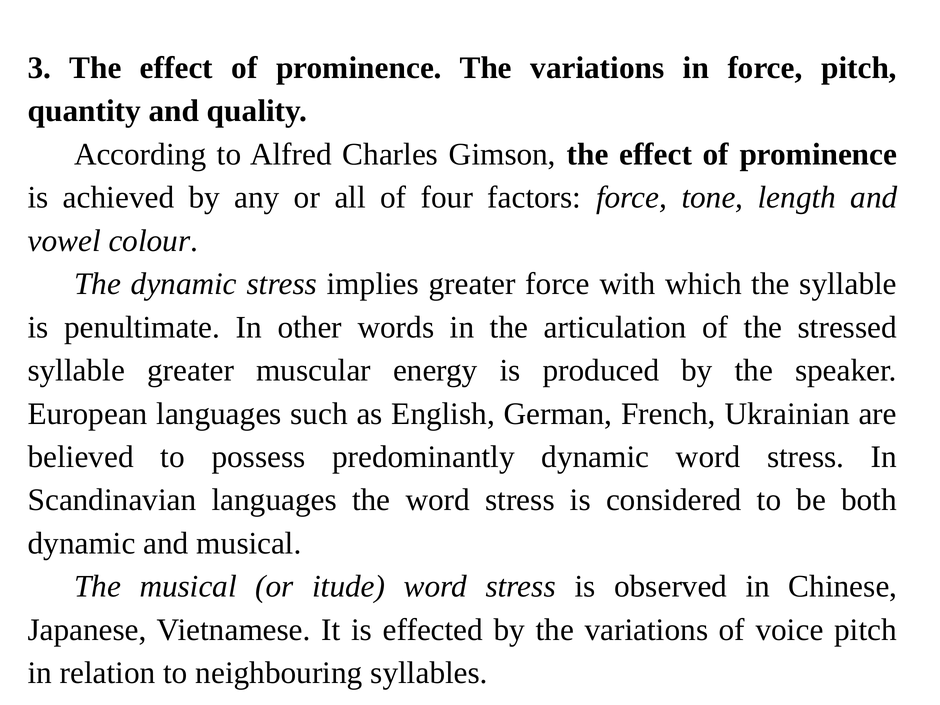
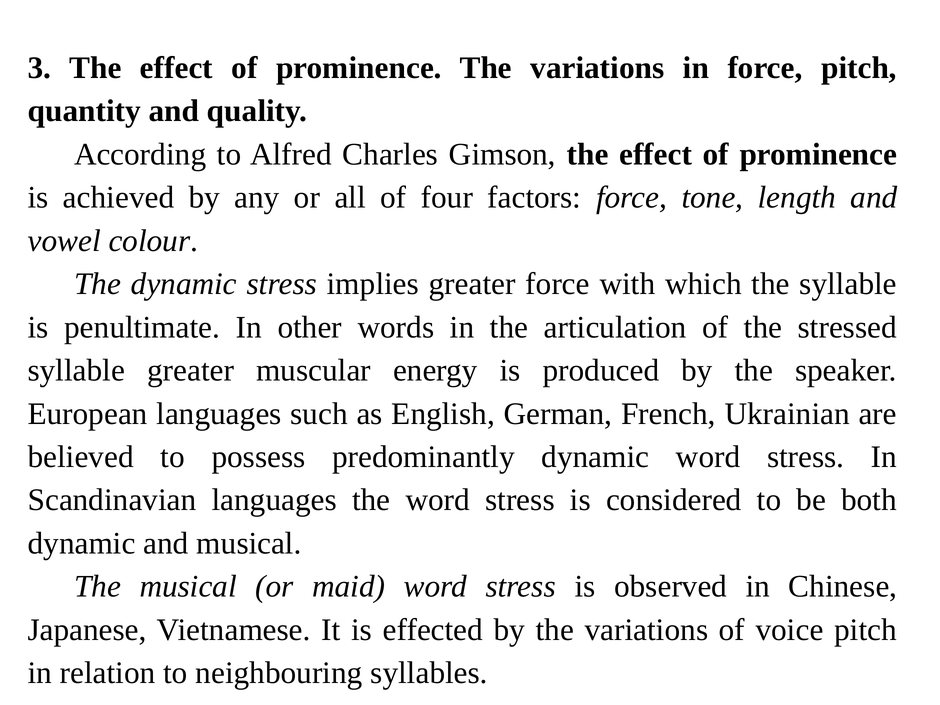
itude: itude -> maid
